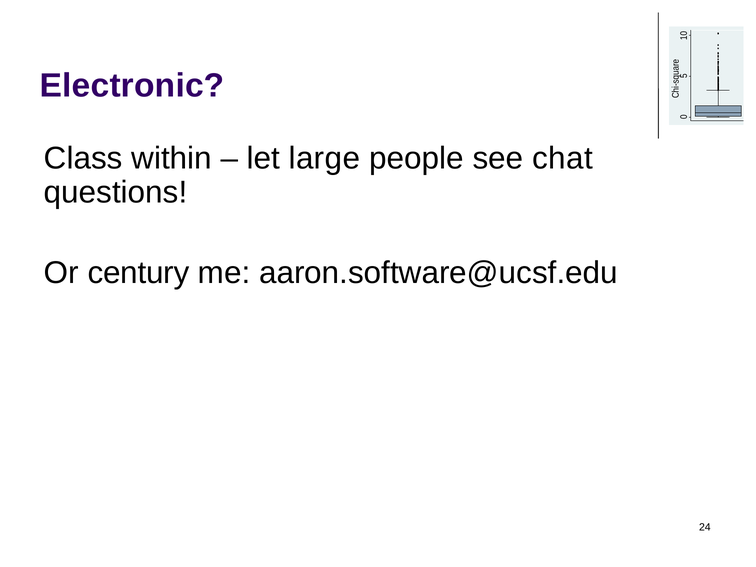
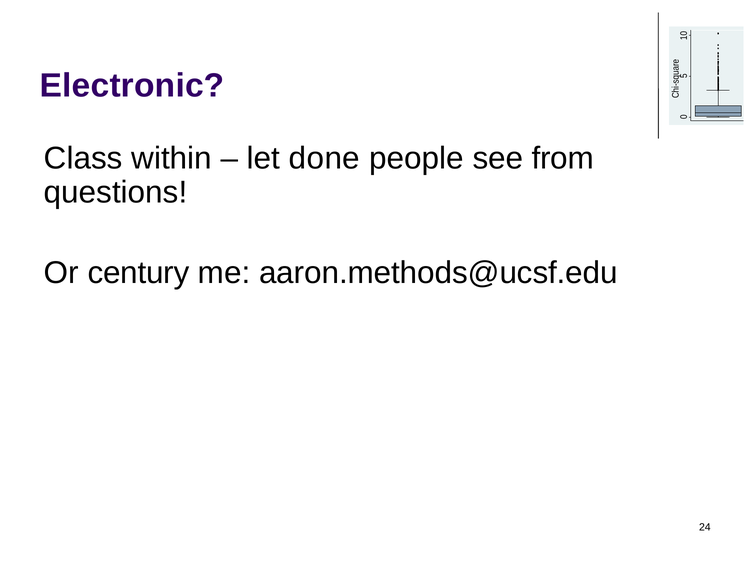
large: large -> done
chat: chat -> from
aaron.software@ucsf.edu: aaron.software@ucsf.edu -> aaron.methods@ucsf.edu
